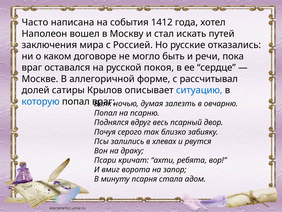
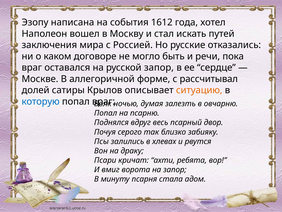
Часто: Часто -> Эзопу
1412: 1412 -> 1612
русской покоя: покоя -> запор
ситуацию colour: blue -> orange
